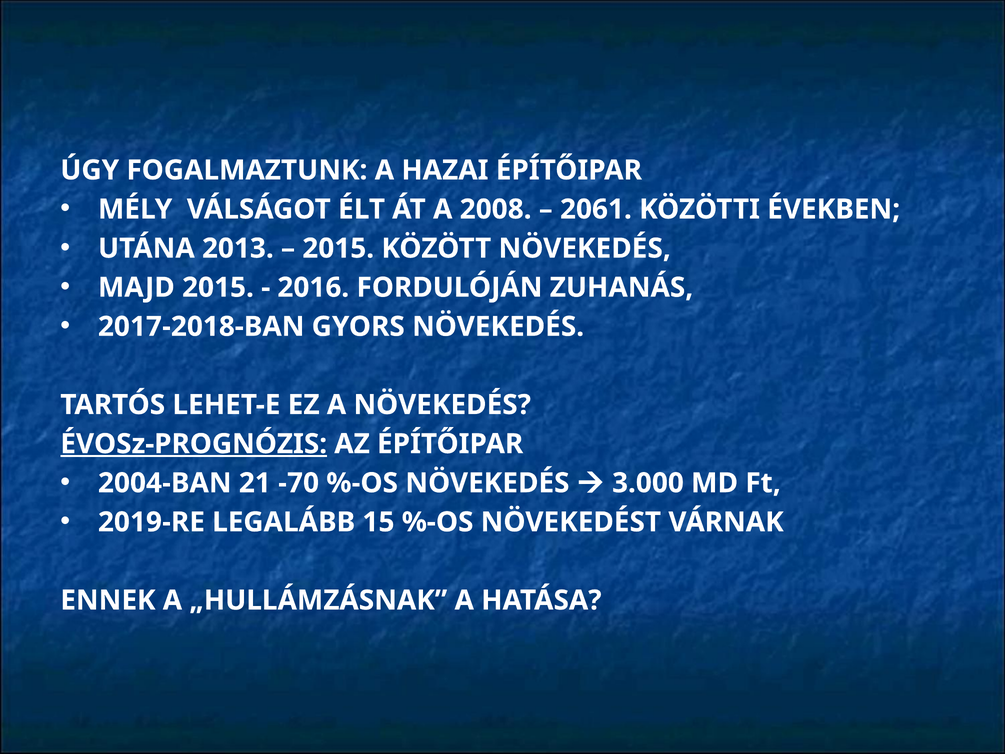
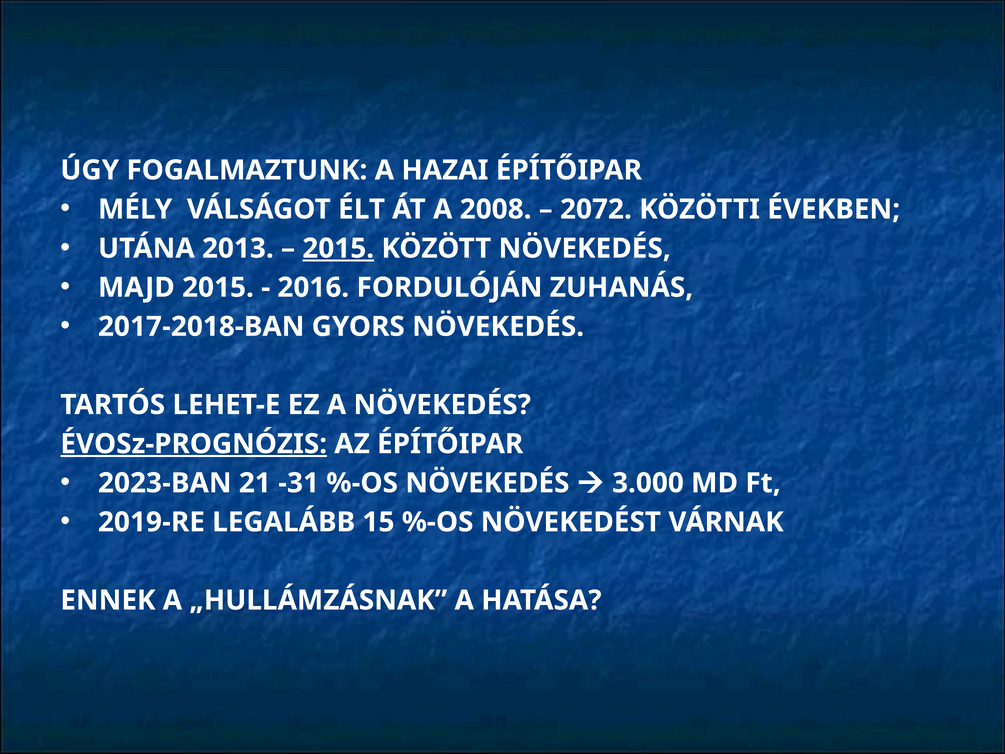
2061: 2061 -> 2072
2015 at (338, 248) underline: none -> present
2004-BAN: 2004-BAN -> 2023-BAN
-70: -70 -> -31
